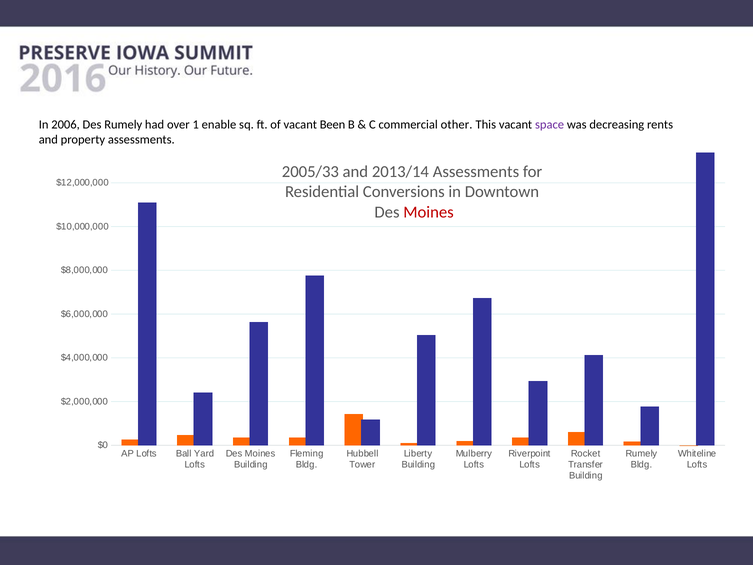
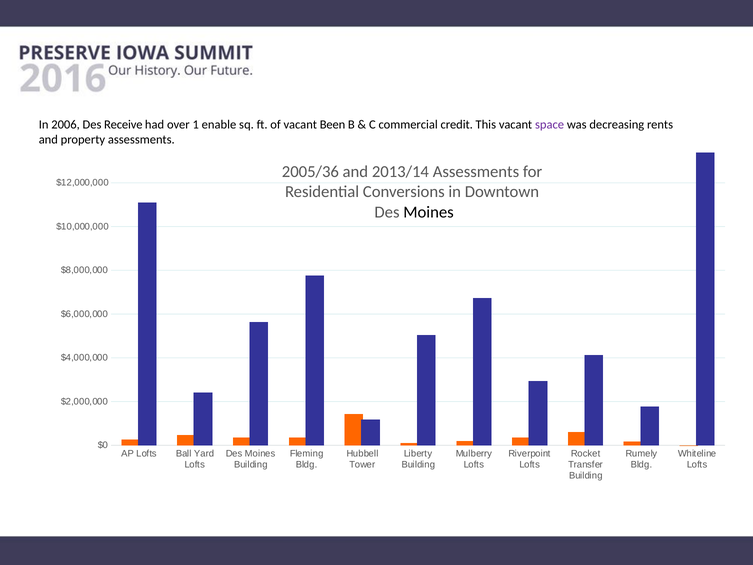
Des Rumely: Rumely -> Receive
other: other -> credit
2005/33: 2005/33 -> 2005/36
Moines at (429, 212) colour: red -> black
